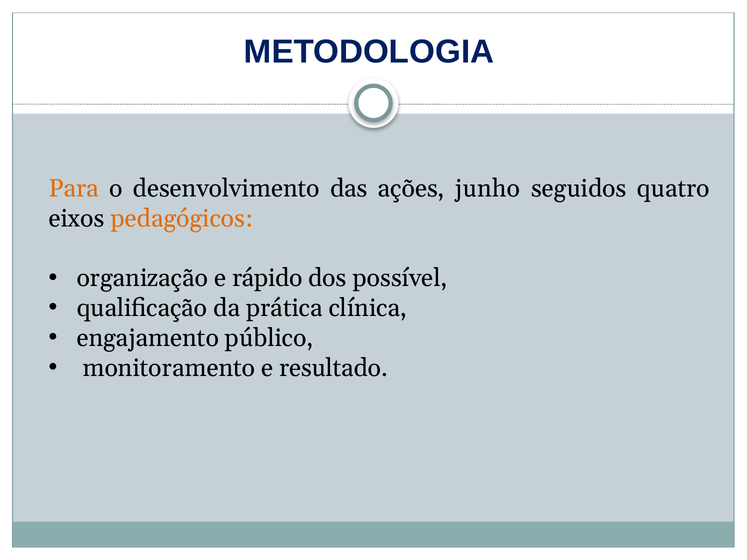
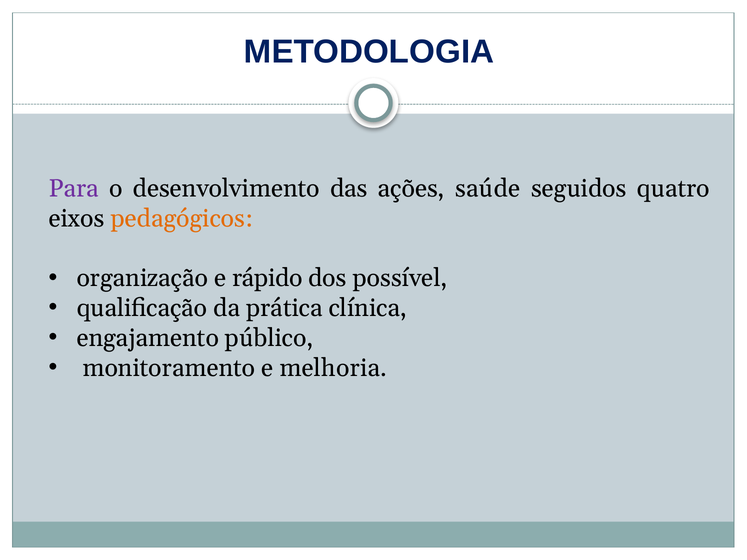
Para colour: orange -> purple
junho: junho -> saúde
resultado: resultado -> melhoria
